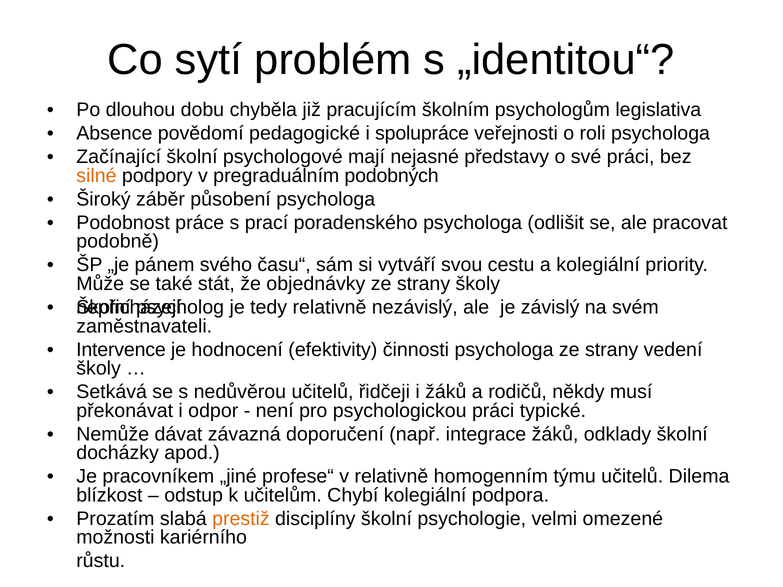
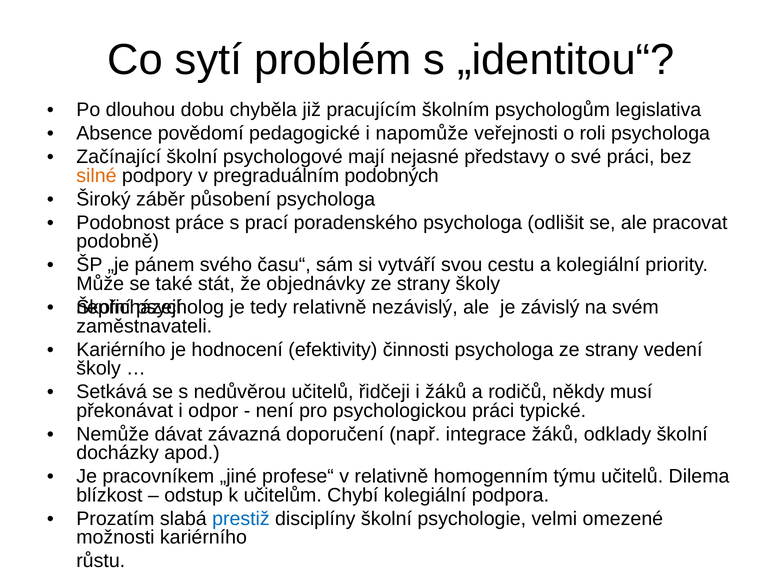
spolupráce: spolupráce -> napomůže
Intervence at (121, 350): Intervence -> Kariérního
prestiž colour: orange -> blue
